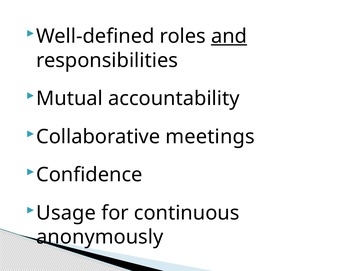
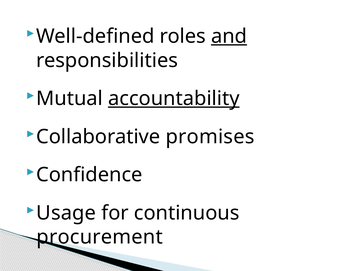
accountability underline: none -> present
meetings: meetings -> promises
anonymously: anonymously -> procurement
